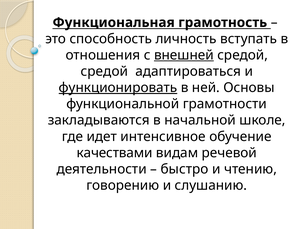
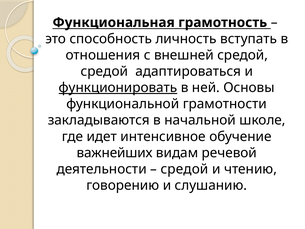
внешней underline: present -> none
качествами: качествами -> важнейших
быстро at (185, 169): быстро -> средой
